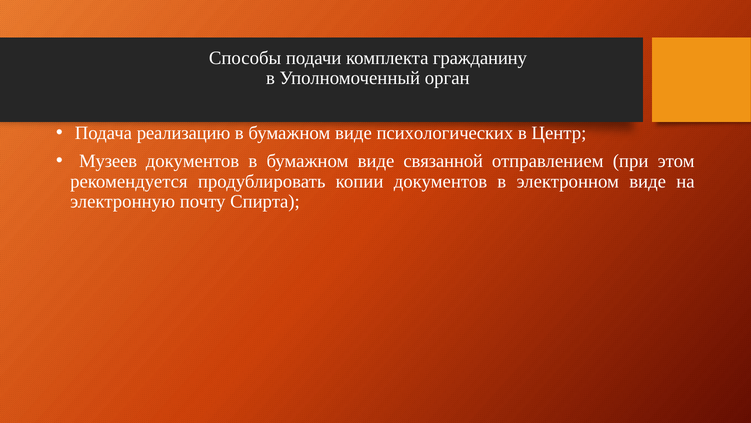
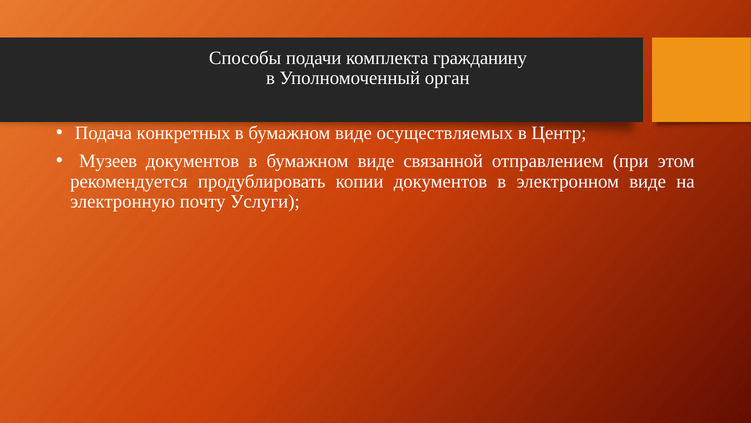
реализацию: реализацию -> конкретных
психологических: психологических -> осуществляемых
Спирта: Спирта -> Услуги
